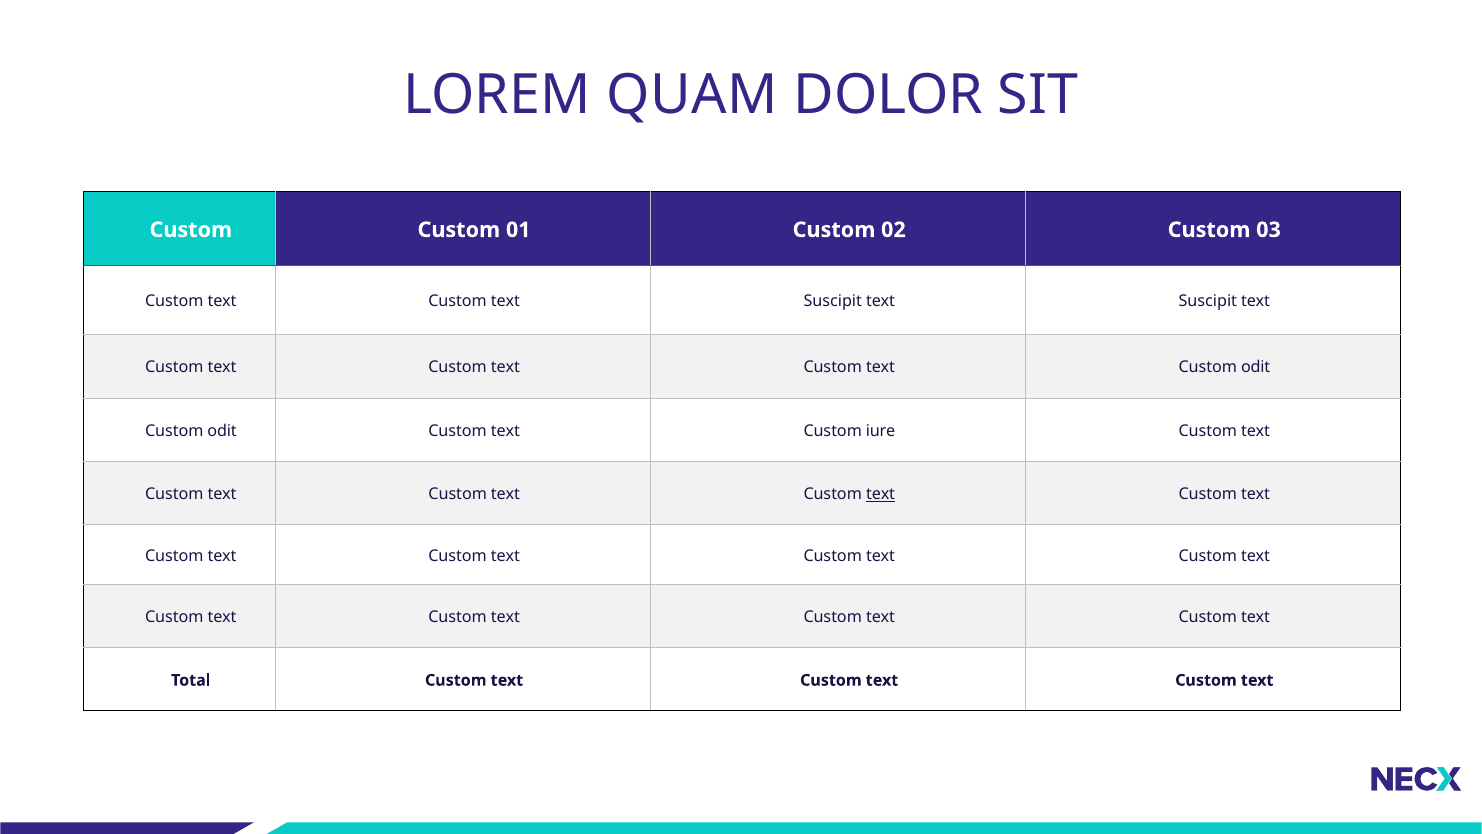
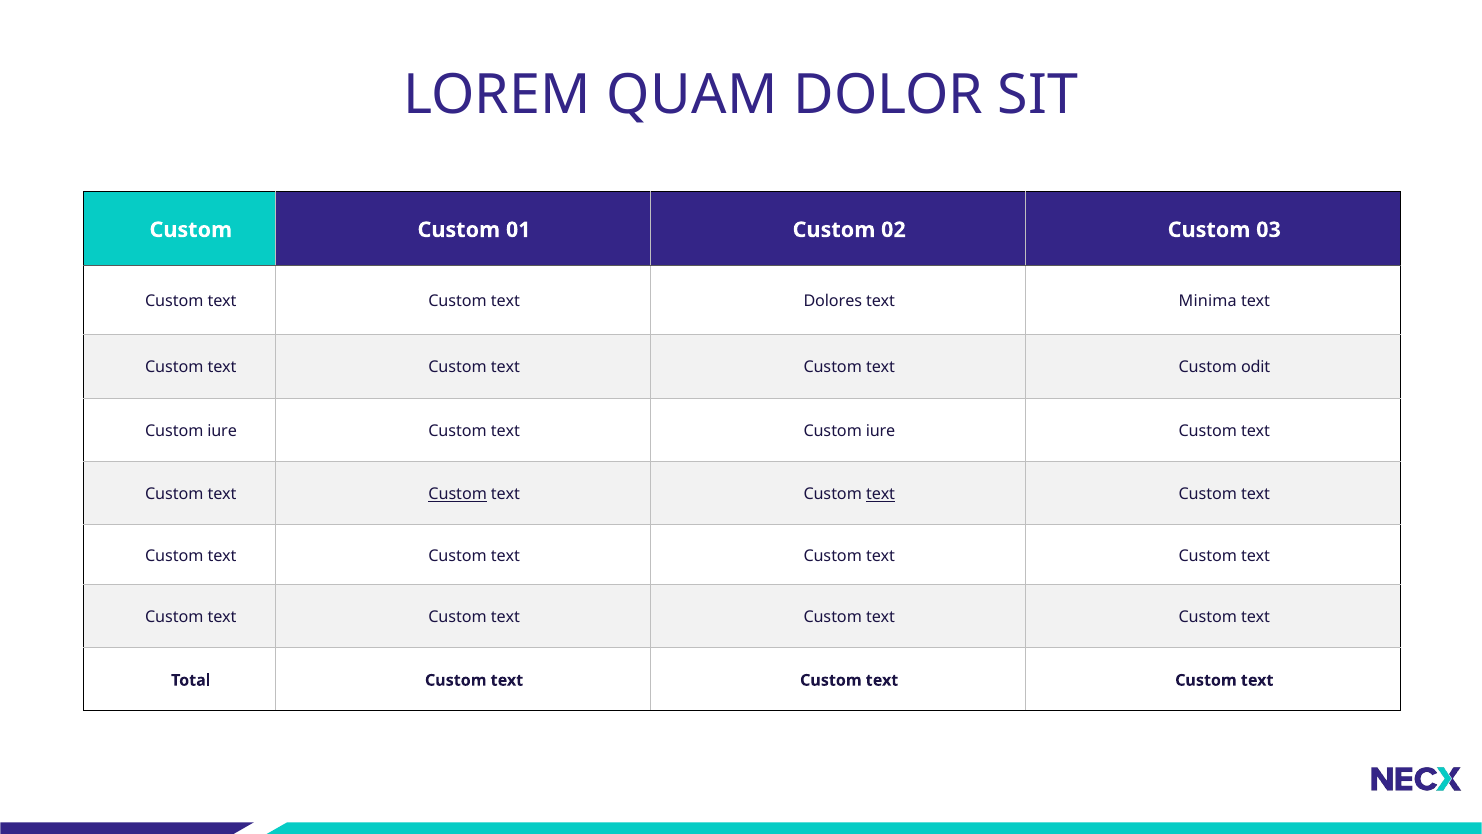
Custom text Suscipit: Suscipit -> Dolores
Suscipit at (1208, 301): Suscipit -> Minima
odit at (222, 431): odit -> iure
Custom at (458, 494) underline: none -> present
